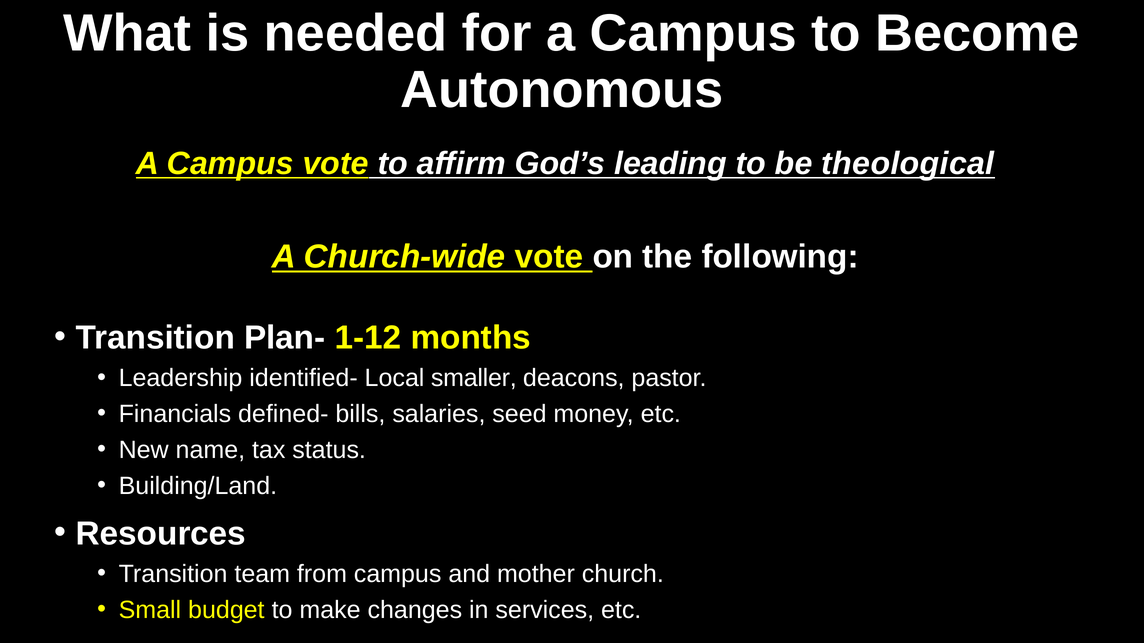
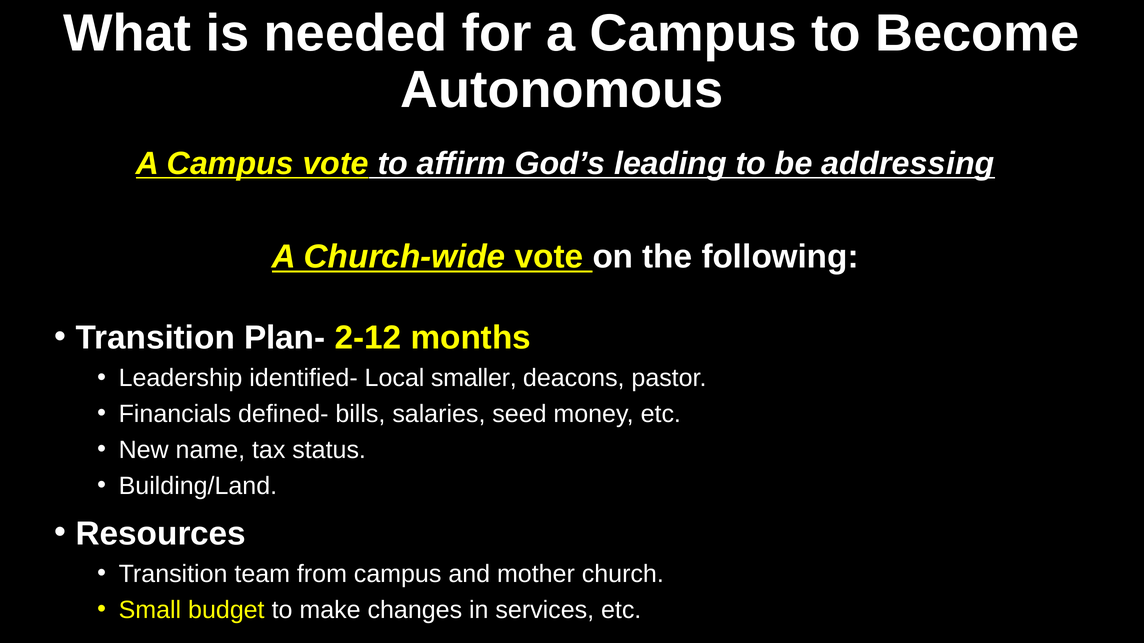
theological: theological -> addressing
1-12: 1-12 -> 2-12
